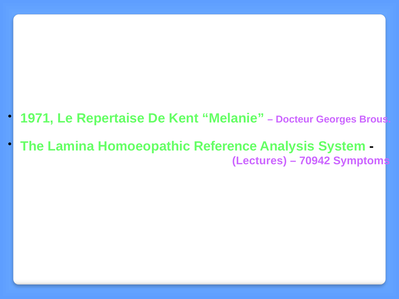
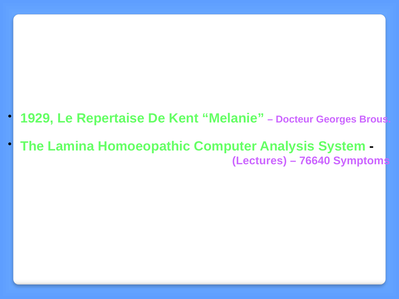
1971: 1971 -> 1929
Reference: Reference -> Computer
70942: 70942 -> 76640
